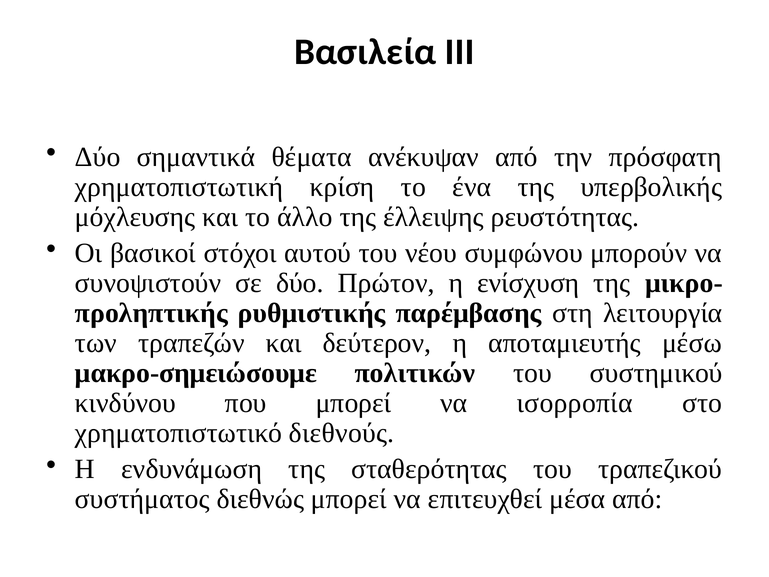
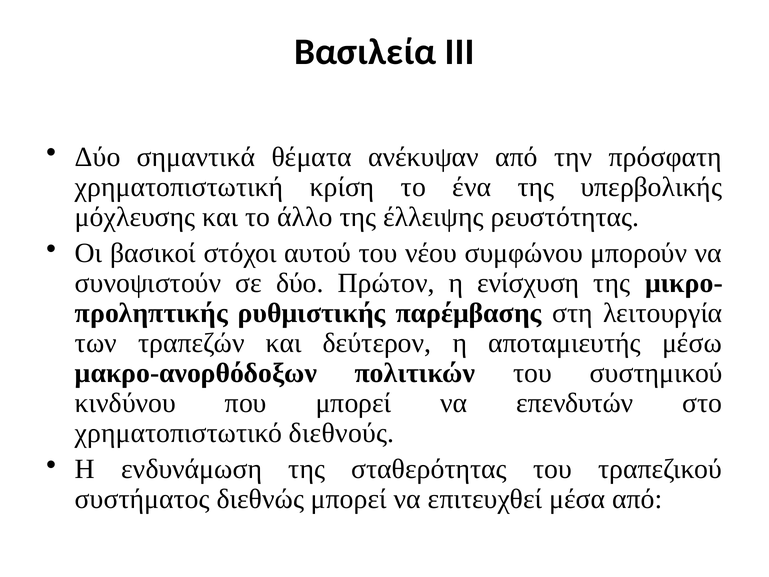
μακρο-σημειώσουμε: μακρο-σημειώσουμε -> μακρο-ανορθόδοξων
ισορροπία: ισορροπία -> επενδυτών
